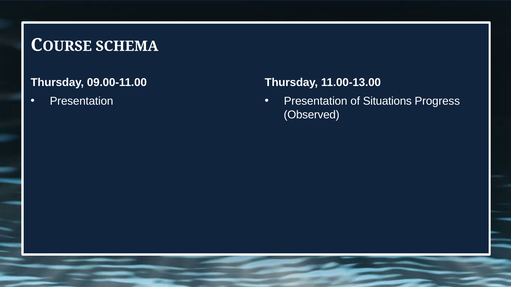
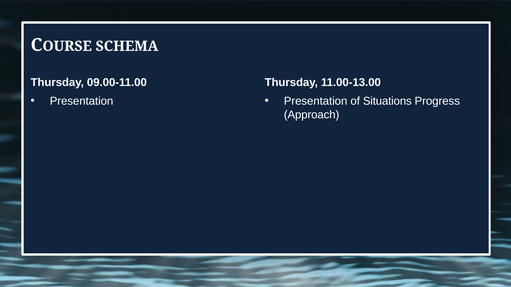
Observed: Observed -> Approach
